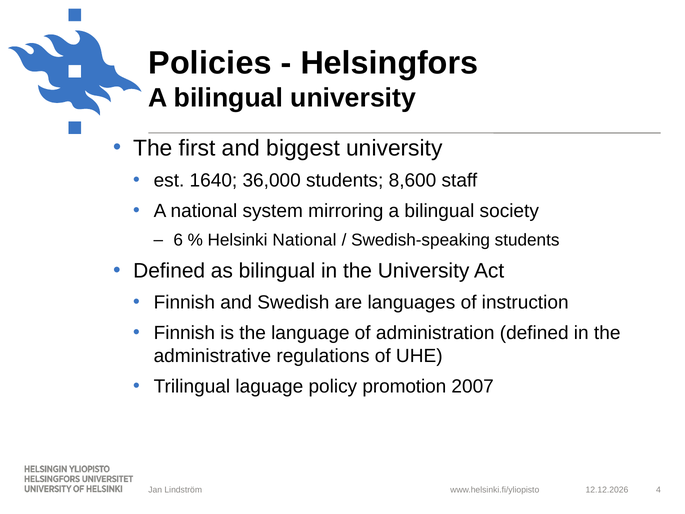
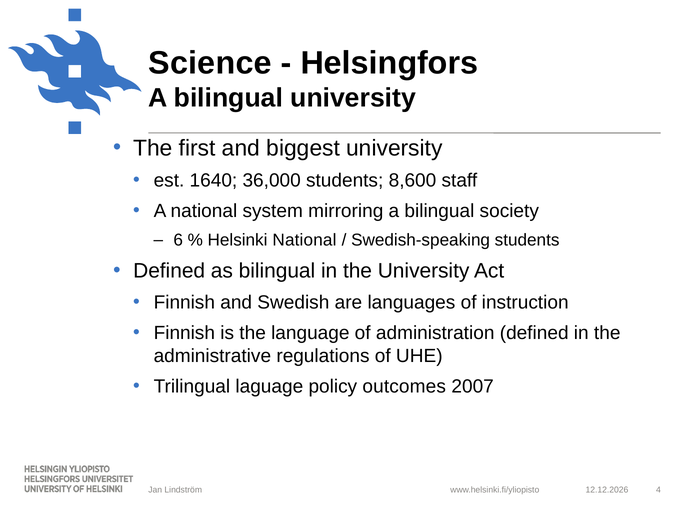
Policies: Policies -> Science
promotion: promotion -> outcomes
